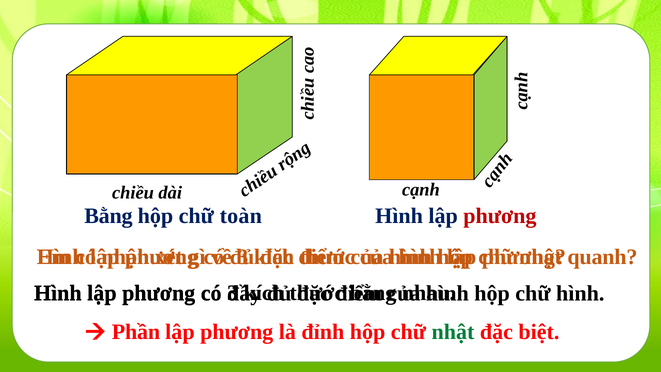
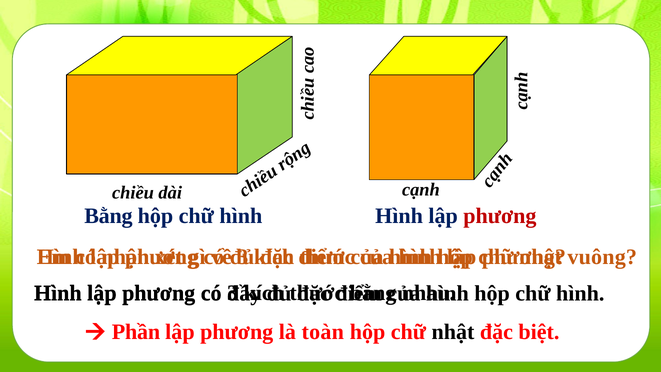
toàn at (241, 216): toàn -> hình
quanh: quanh -> vuông
đỉnh: đỉnh -> toàn
nhật at (453, 332) colour: green -> black
